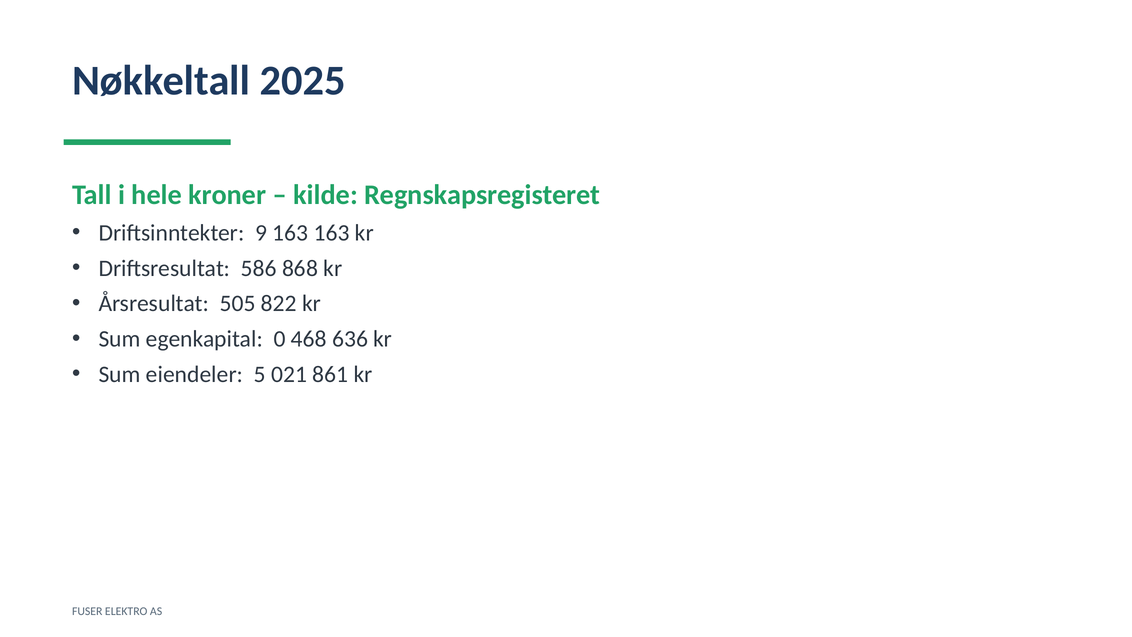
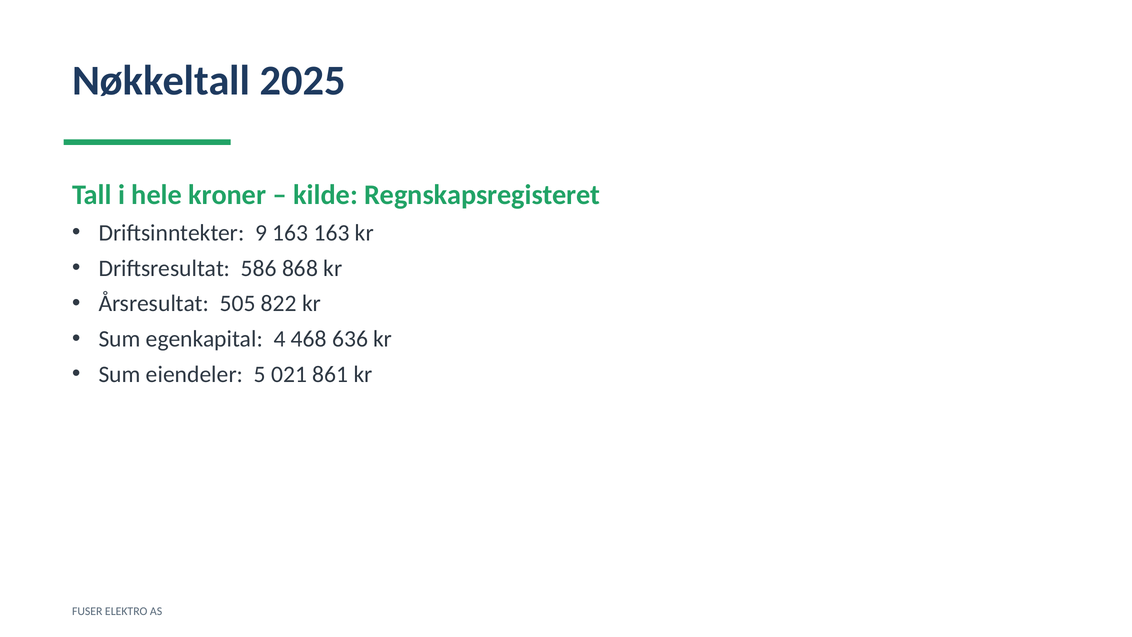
0: 0 -> 4
